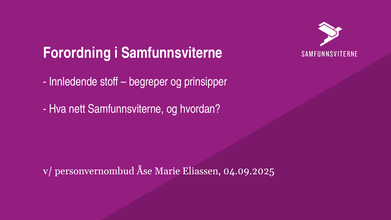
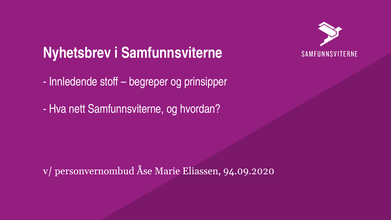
Forordning: Forordning -> Nyhetsbrev
04.09.2025: 04.09.2025 -> 94.09.2020
